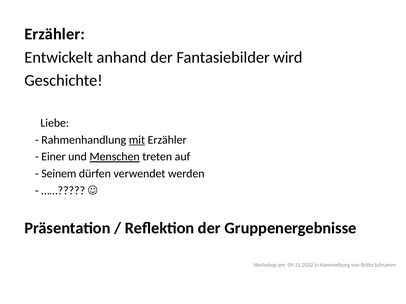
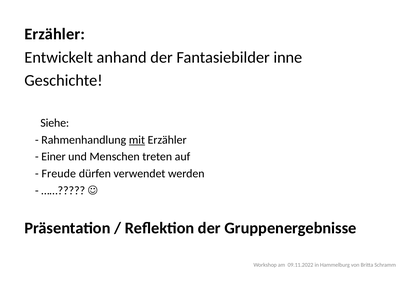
wird: wird -> inne
Liebe: Liebe -> Siehe
Menschen underline: present -> none
Seinem: Seinem -> Freude
